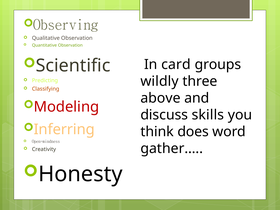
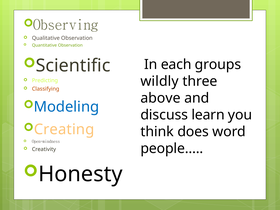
card: card -> each
Modeling colour: red -> blue
skills: skills -> learn
Inferring: Inferring -> Creating
gather…: gather… -> people…
